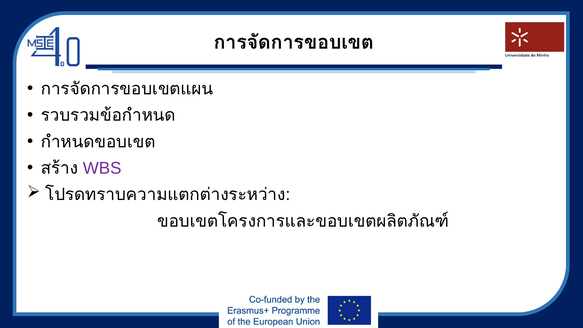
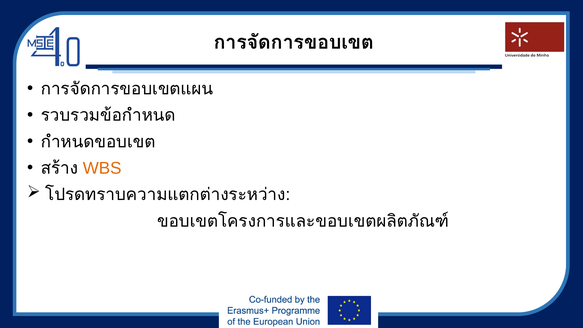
WBS colour: purple -> orange
